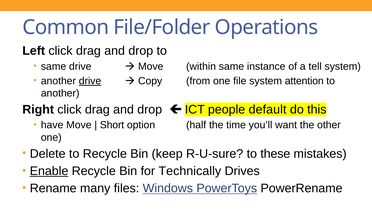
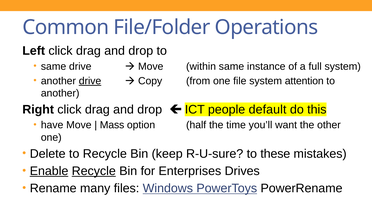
tell: tell -> full
Short: Short -> Mass
Recycle at (94, 171) underline: none -> present
Technically: Technically -> Enterprises
